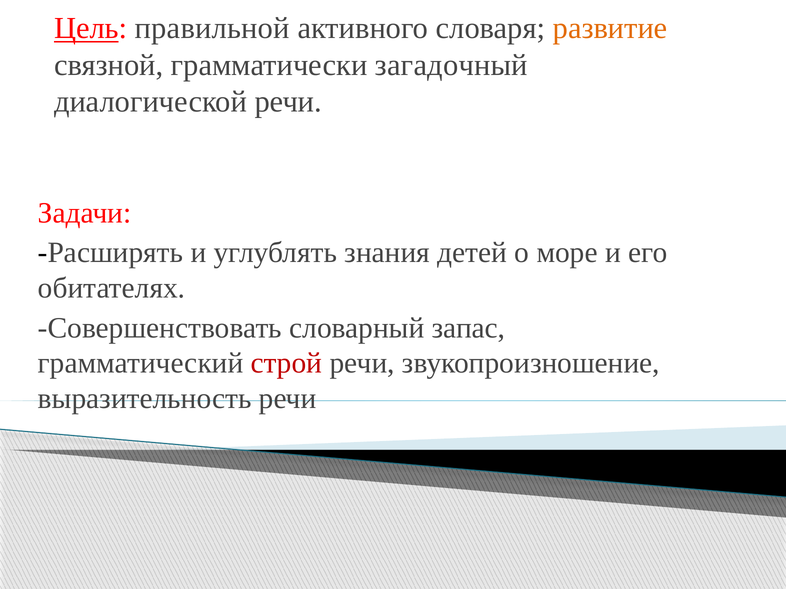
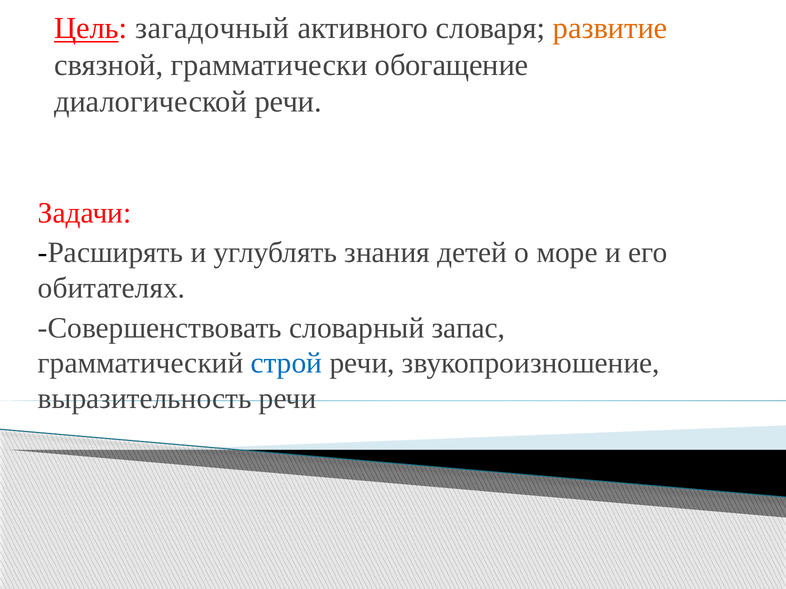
правильной: правильной -> загадочный
загадочный: загадочный -> обогащение
строй colour: red -> blue
